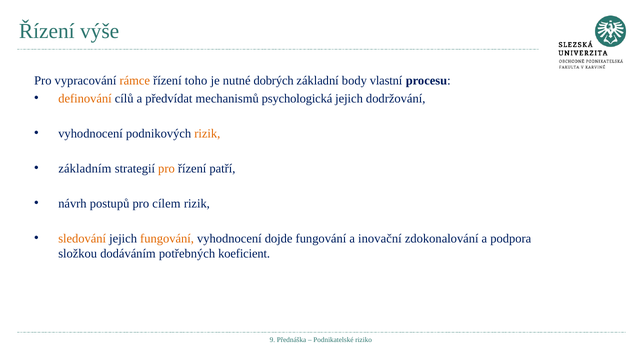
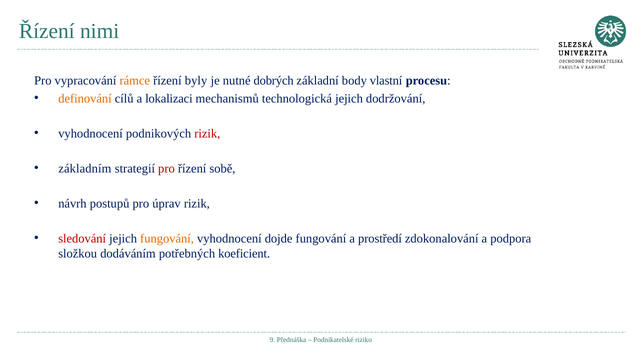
výše: výše -> nimi
toho: toho -> byly
předvídat: předvídat -> lokalizaci
psychologická: psychologická -> technologická
rizik at (207, 133) colour: orange -> red
pro at (166, 168) colour: orange -> red
patří: patří -> sobě
cílem: cílem -> úprav
sledování colour: orange -> red
inovační: inovační -> prostředí
